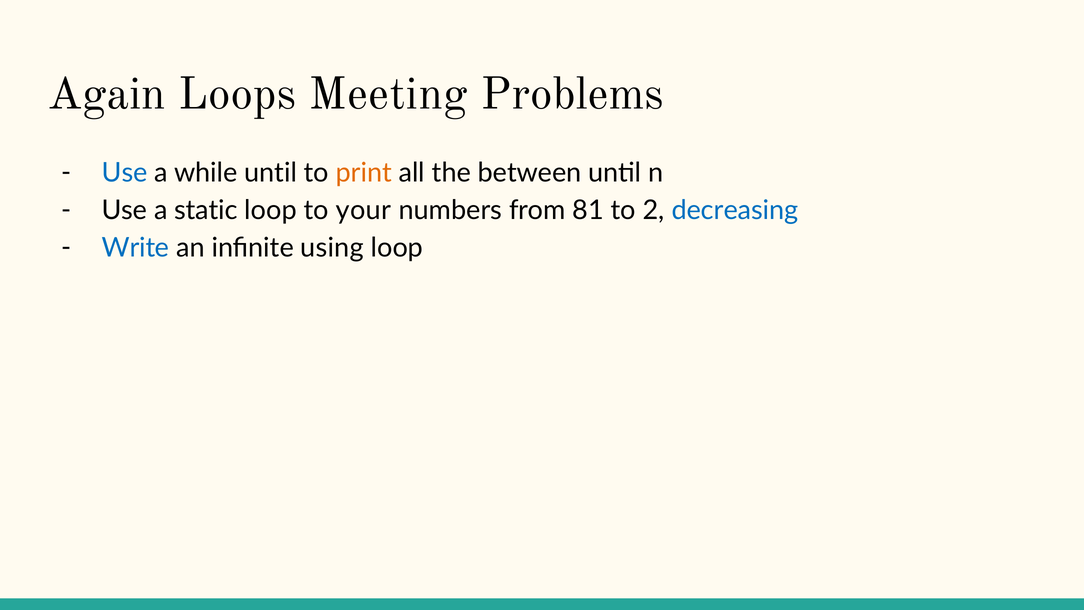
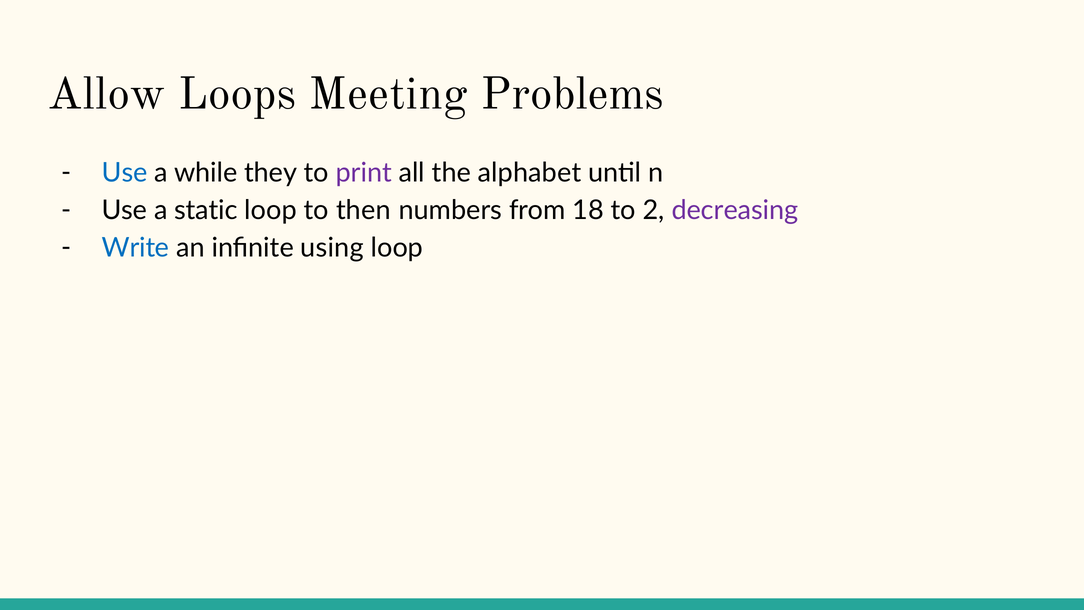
Again: Again -> Allow
while until: until -> they
print colour: orange -> purple
between: between -> alphabet
your: your -> then
81: 81 -> 18
decreasing colour: blue -> purple
